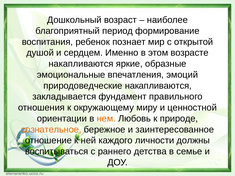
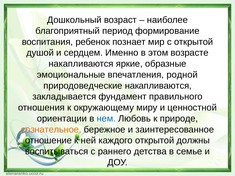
эмоций: эмоций -> родной
нем colour: orange -> blue
каждого личности: личности -> открытой
